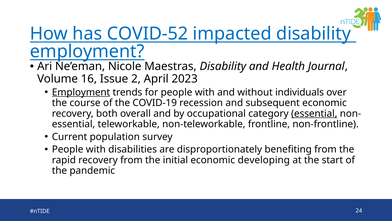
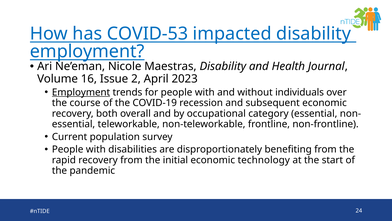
COVID-52: COVID-52 -> COVID-53
essential at (314, 113) underline: present -> none
developing: developing -> technology
